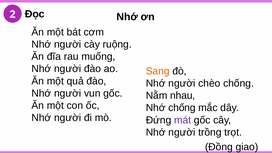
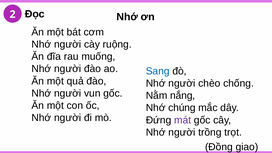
Sang colour: orange -> blue
nhau: nhau -> nắng
Nhớ chống: chống -> chúng
